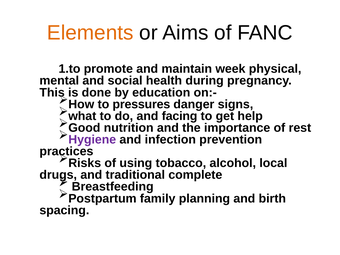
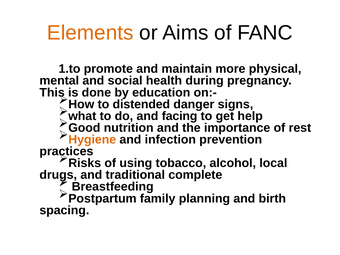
week: week -> more
pressures: pressures -> distended
Hygiene colour: purple -> orange
